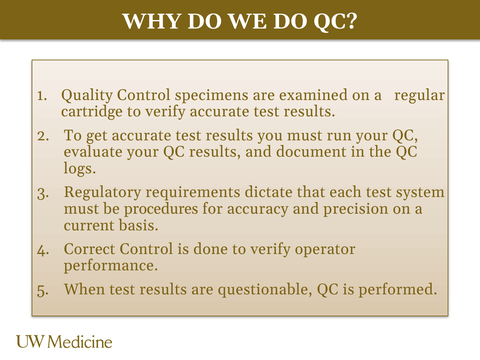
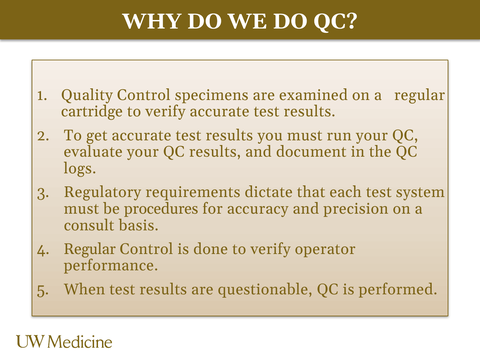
current: current -> consult
Correct at (90, 249): Correct -> Regular
